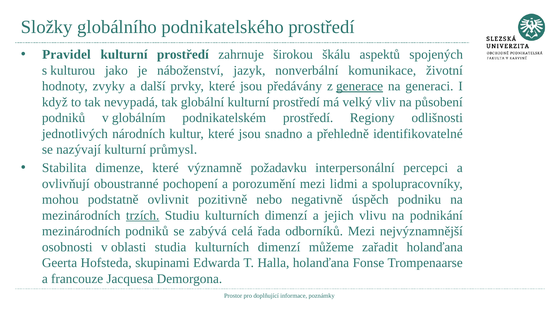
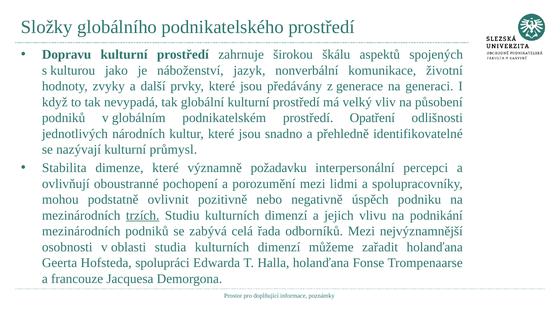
Pravidel: Pravidel -> Dopravu
generace underline: present -> none
Regiony: Regiony -> Opatření
skupinami: skupinami -> spolupráci
